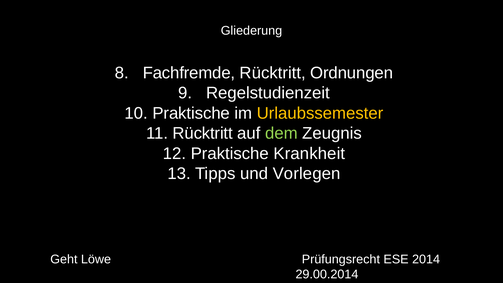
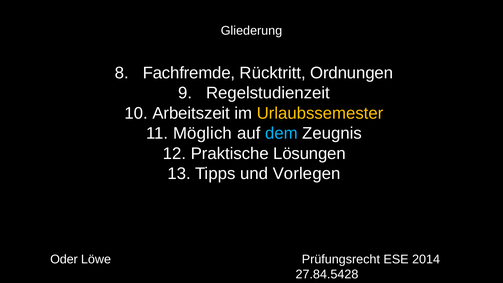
10 Praktische: Praktische -> Arbeitszeit
11 Rücktritt: Rücktritt -> Möglich
dem colour: light green -> light blue
Krankheit: Krankheit -> Lösungen
Geht: Geht -> Oder
29.00.2014: 29.00.2014 -> 27.84.5428
